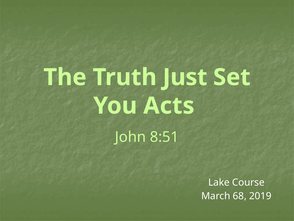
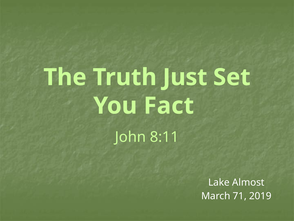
Acts: Acts -> Fact
8:51: 8:51 -> 8:11
Course: Course -> Almost
68: 68 -> 71
